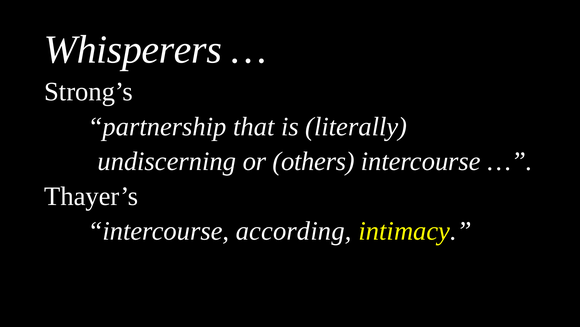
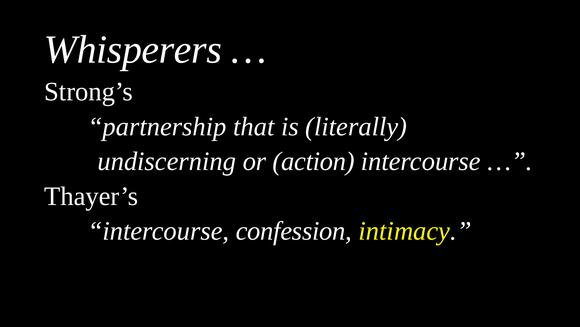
others: others -> action
according: according -> confession
